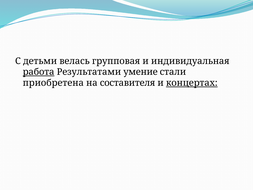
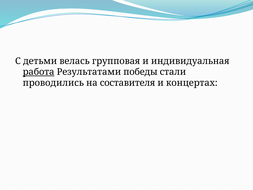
умение: умение -> победы
приобретена: приобретена -> проводились
концертах underline: present -> none
